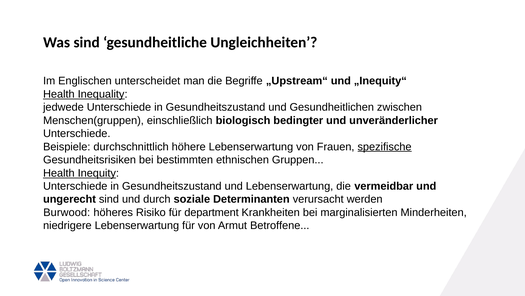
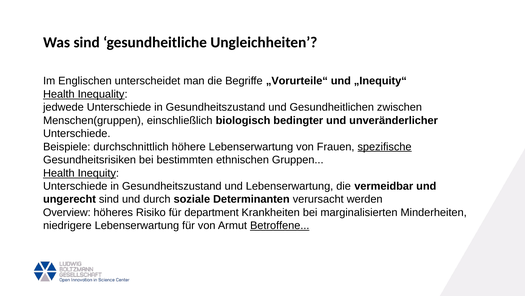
„Upstream“: „Upstream“ -> „Vorurteile“
Burwood: Burwood -> Overview
Betroffene underline: none -> present
